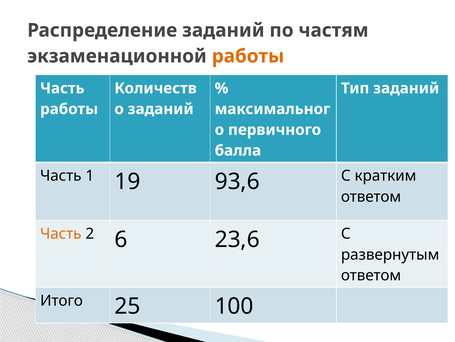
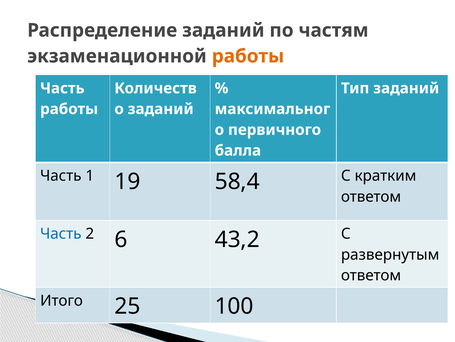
93,6: 93,6 -> 58,4
Часть at (61, 233) colour: orange -> blue
23,6: 23,6 -> 43,2
